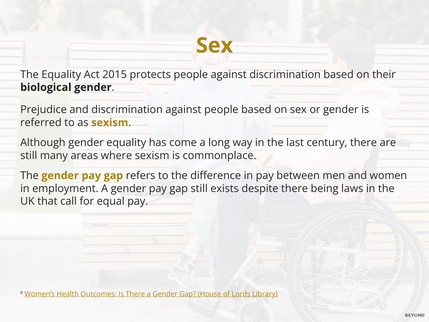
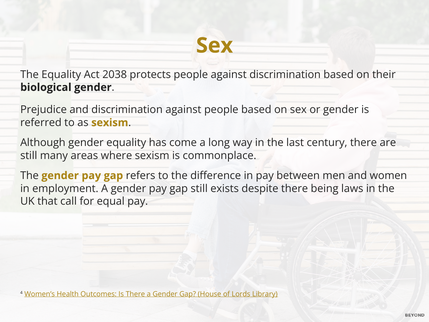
2015: 2015 -> 2038
